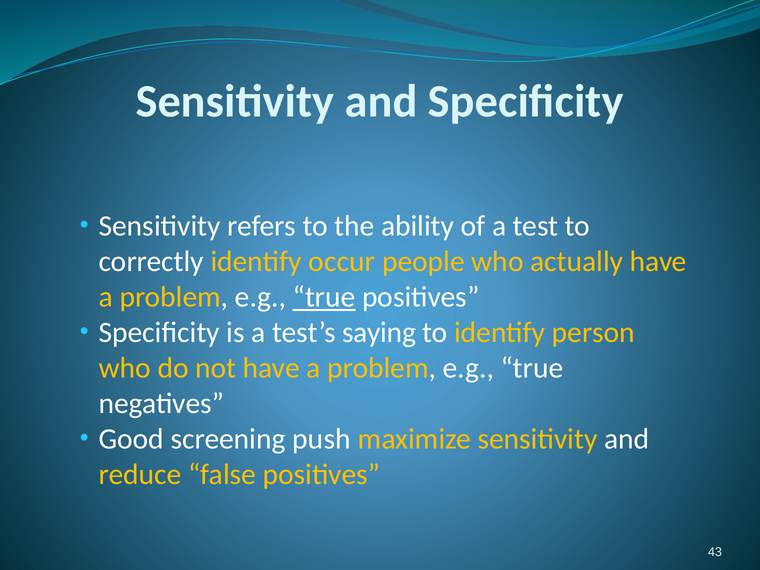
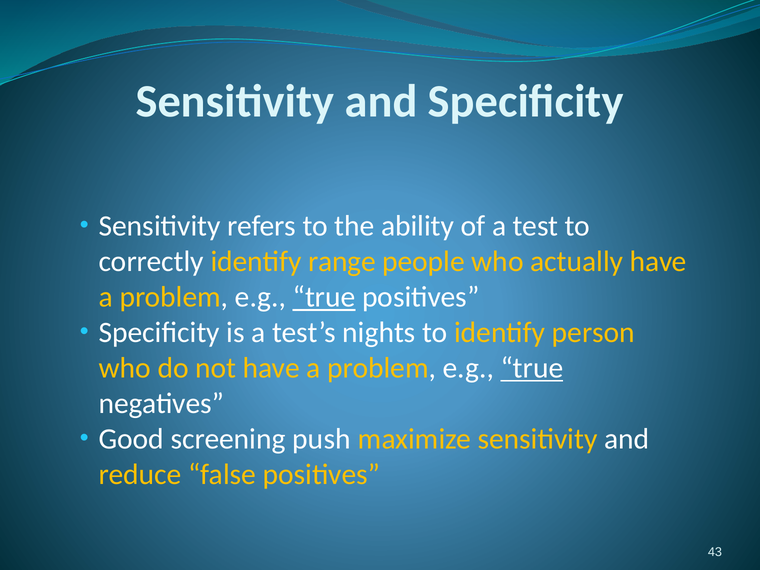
occur: occur -> range
saying: saying -> nights
true at (532, 368) underline: none -> present
